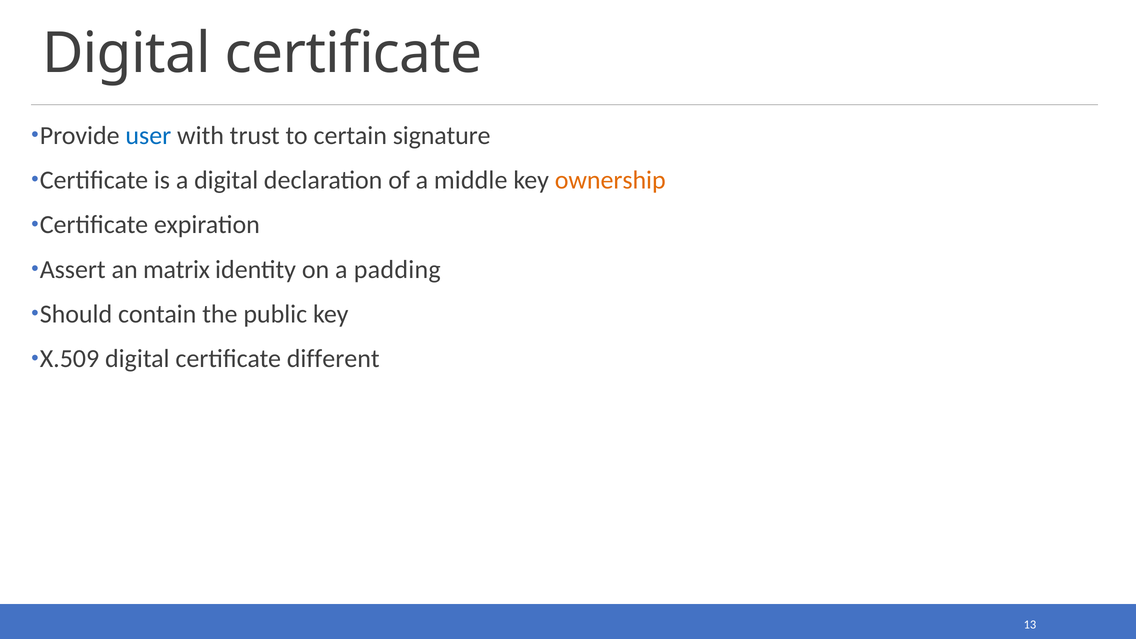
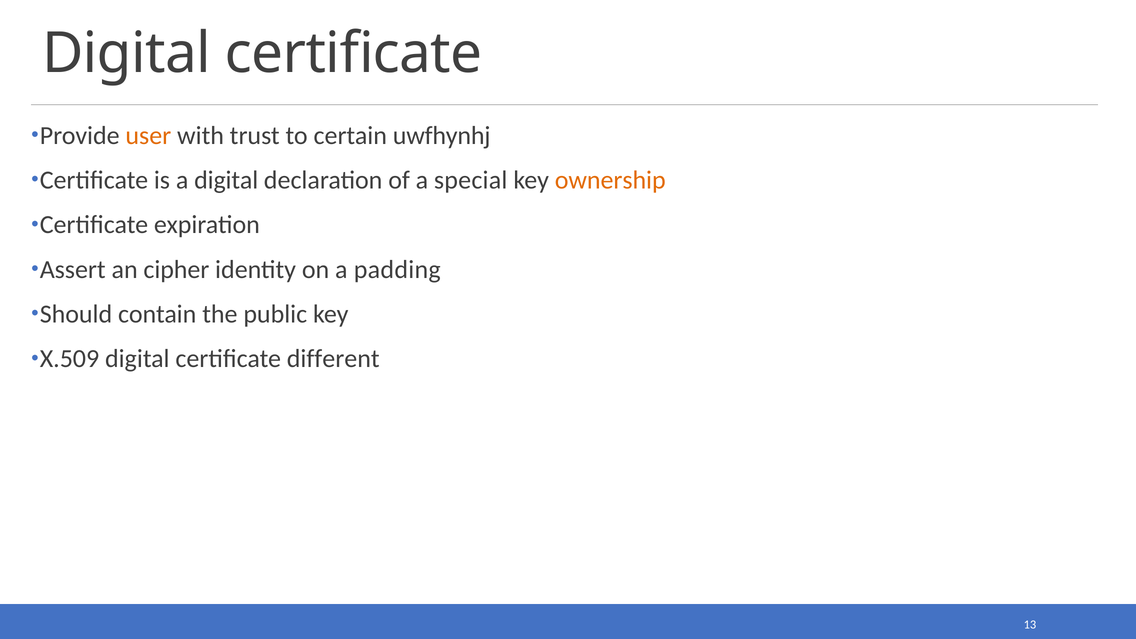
user colour: blue -> orange
signature: signature -> uwfhynhj
middle: middle -> special
matrix: matrix -> cipher
